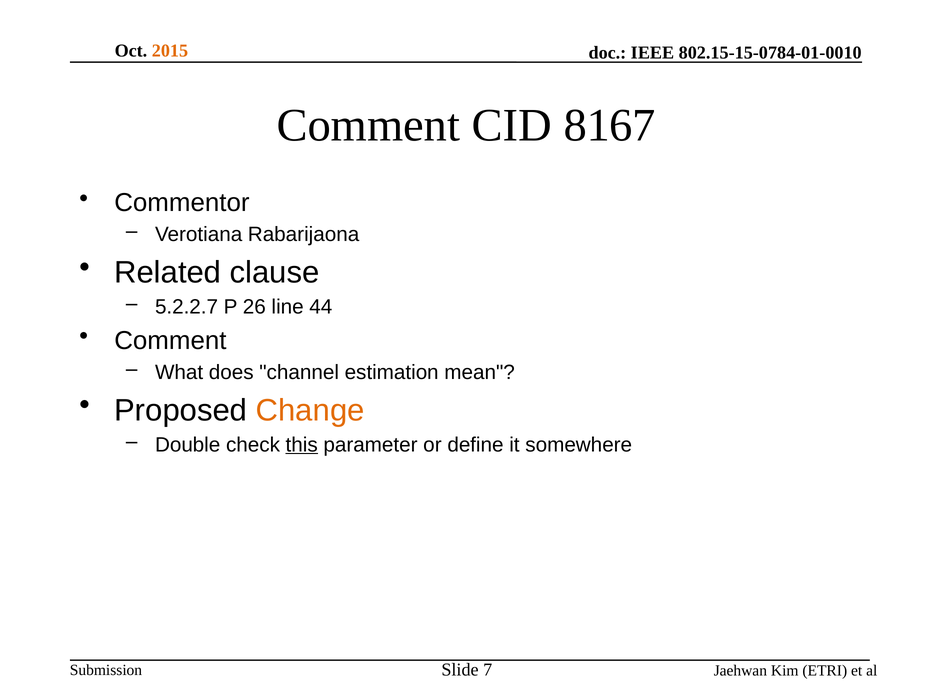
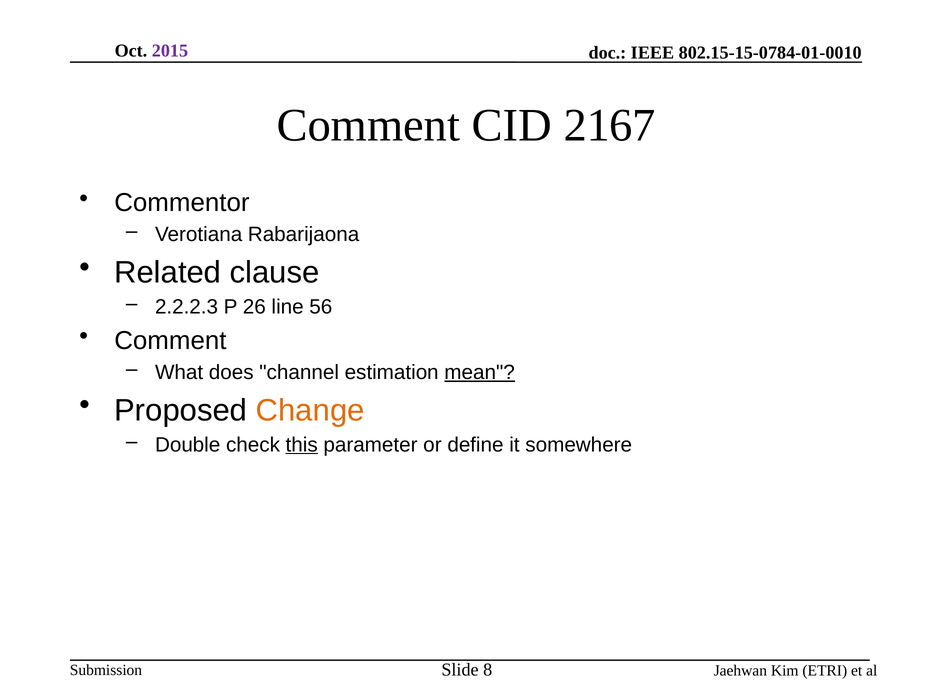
2015 colour: orange -> purple
8167: 8167 -> 2167
5.2.2.7: 5.2.2.7 -> 2.2.2.3
44: 44 -> 56
mean underline: none -> present
7: 7 -> 8
